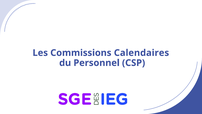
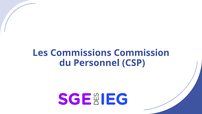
Calendaires: Calendaires -> Commission
